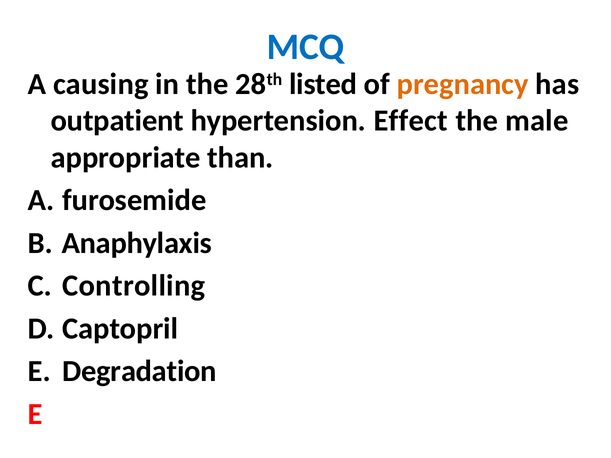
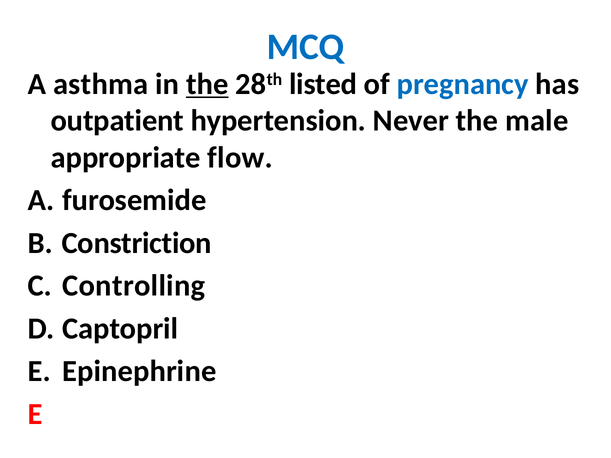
causing: causing -> asthma
the at (207, 84) underline: none -> present
pregnancy colour: orange -> blue
Effect: Effect -> Never
than: than -> flow
Anaphylaxis: Anaphylaxis -> Constriction
Degradation: Degradation -> Epinephrine
